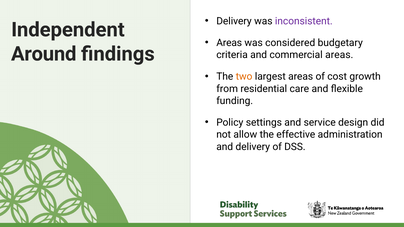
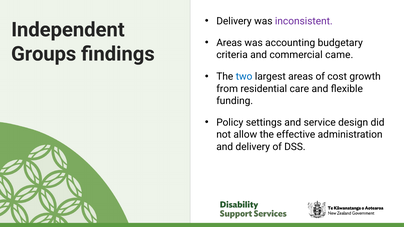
considered: considered -> accounting
Around: Around -> Groups
commercial areas: areas -> came
two colour: orange -> blue
